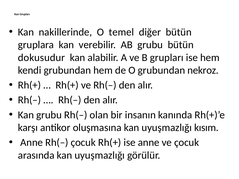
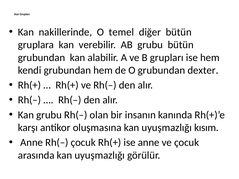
dokusudur at (41, 58): dokusudur -> grubundan
nekroz: nekroz -> dexter
